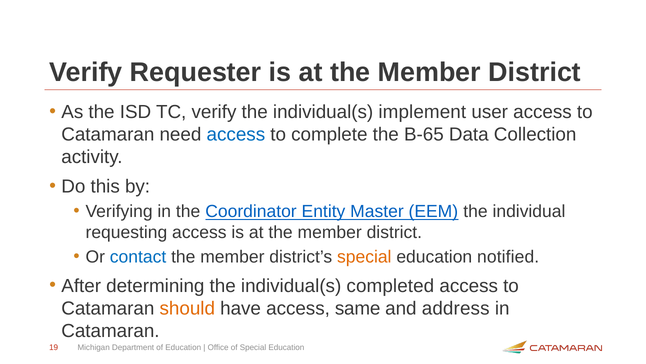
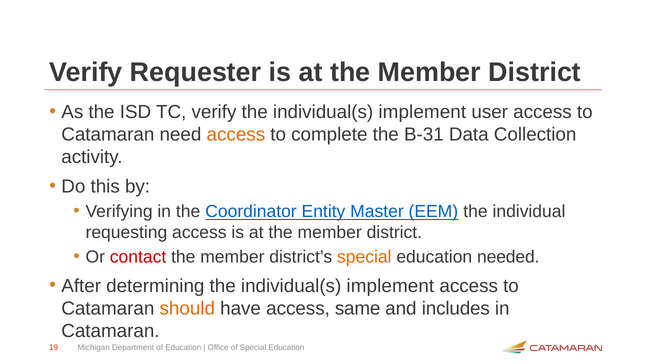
access at (236, 134) colour: blue -> orange
B-65: B-65 -> B-31
contact colour: blue -> red
notified: notified -> needed
determining the individual(s completed: completed -> implement
address: address -> includes
